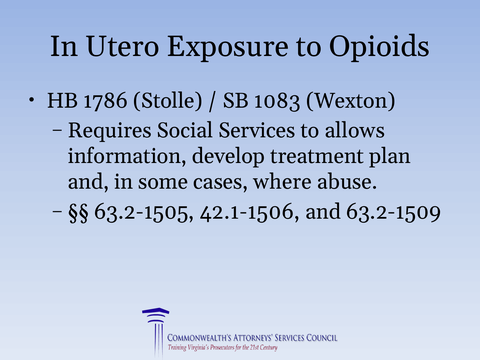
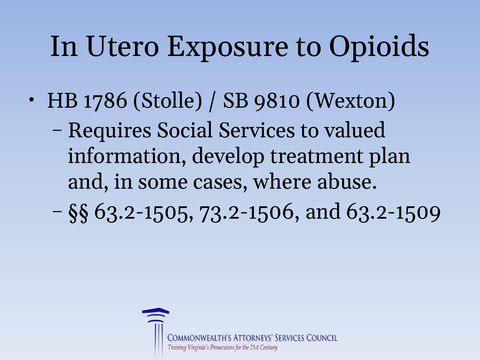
1083: 1083 -> 9810
allows: allows -> valued
42.1-1506: 42.1-1506 -> 73.2-1506
